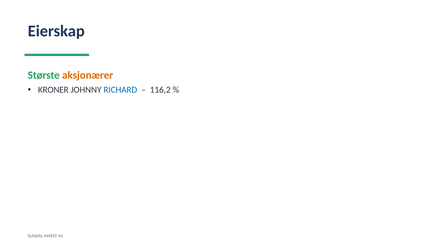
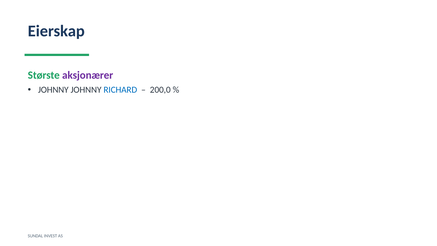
aksjonærer colour: orange -> purple
KRONER at (53, 90): KRONER -> JOHNNY
116,2: 116,2 -> 200,0
